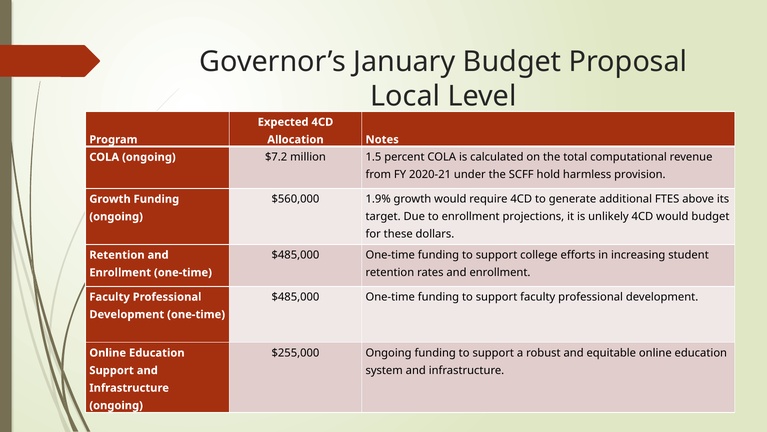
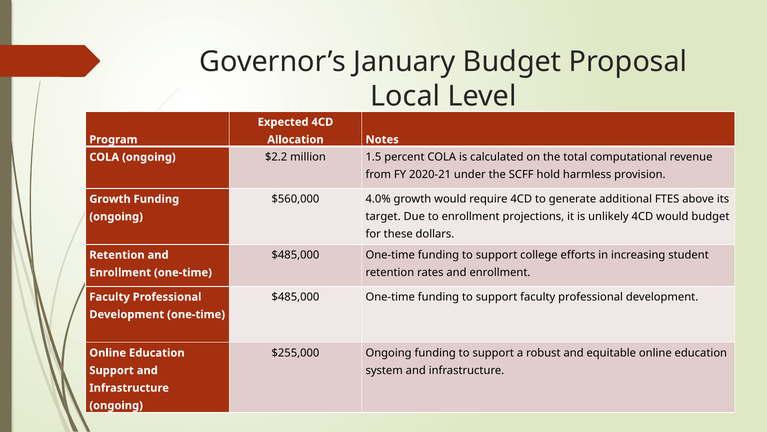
$7.2: $7.2 -> $2.2
1.9%: 1.9% -> 4.0%
